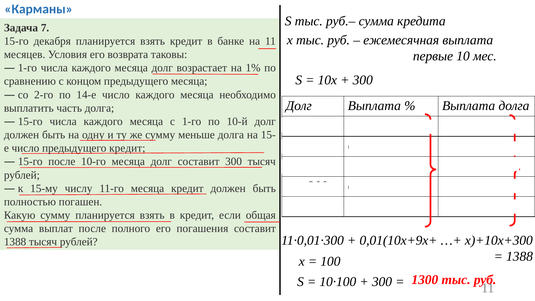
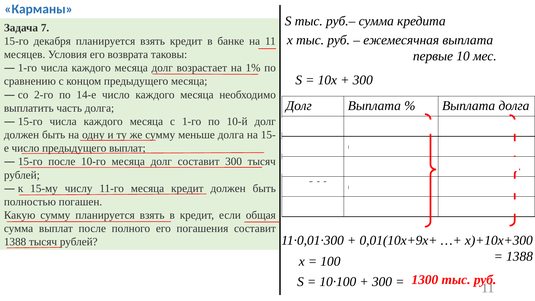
предыдущего кредит: кредит -> выплат
